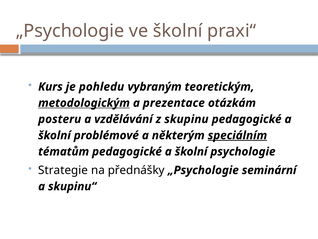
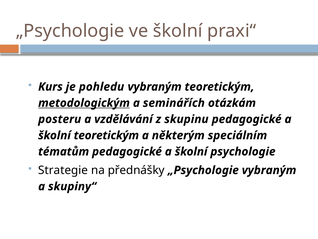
prezentace: prezentace -> seminářích
školní problémové: problémové -> teoretickým
speciálním underline: present -> none
„Psychologie seminární: seminární -> vybraným
skupinu“: skupinu“ -> skupiny“
